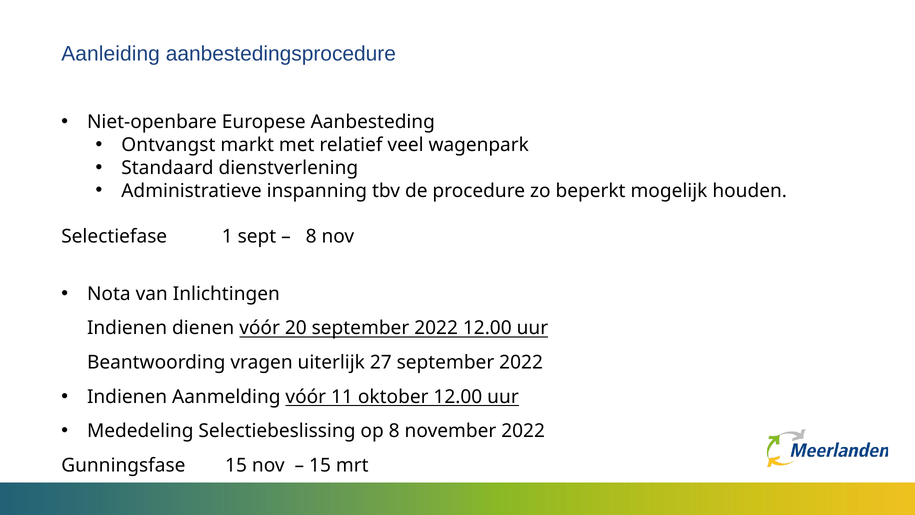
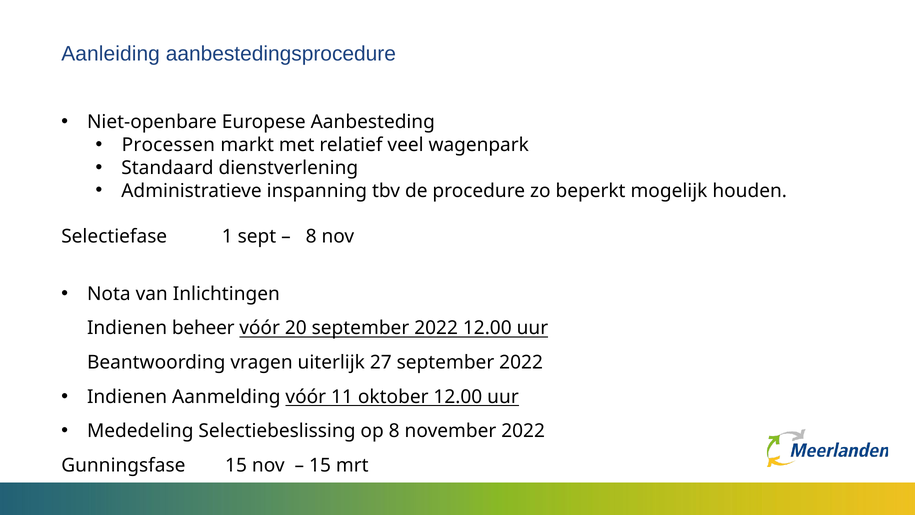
Ontvangst: Ontvangst -> Processen
dienen: dienen -> beheer
